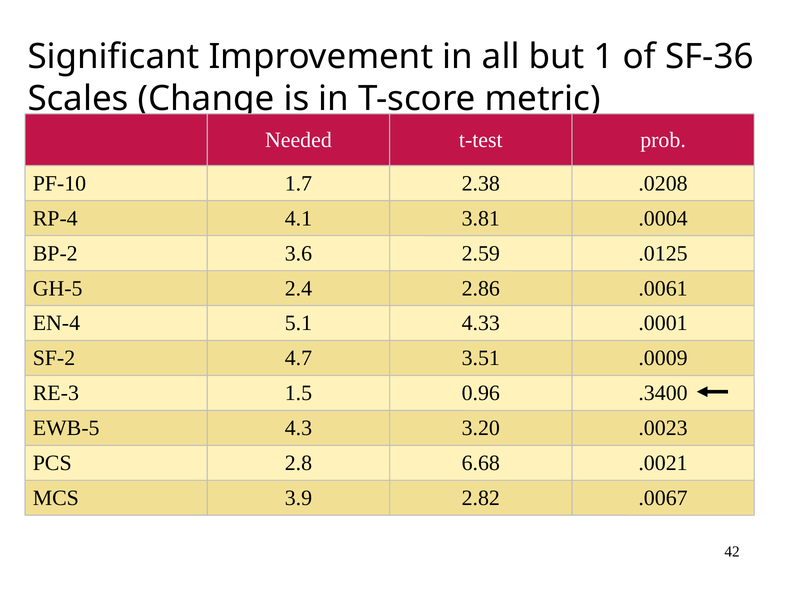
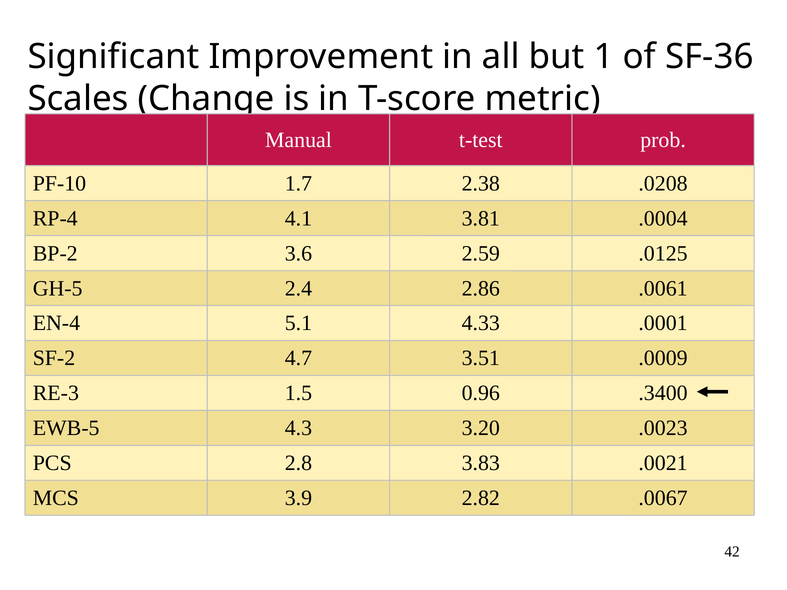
Needed: Needed -> Manual
6.68: 6.68 -> 3.83
